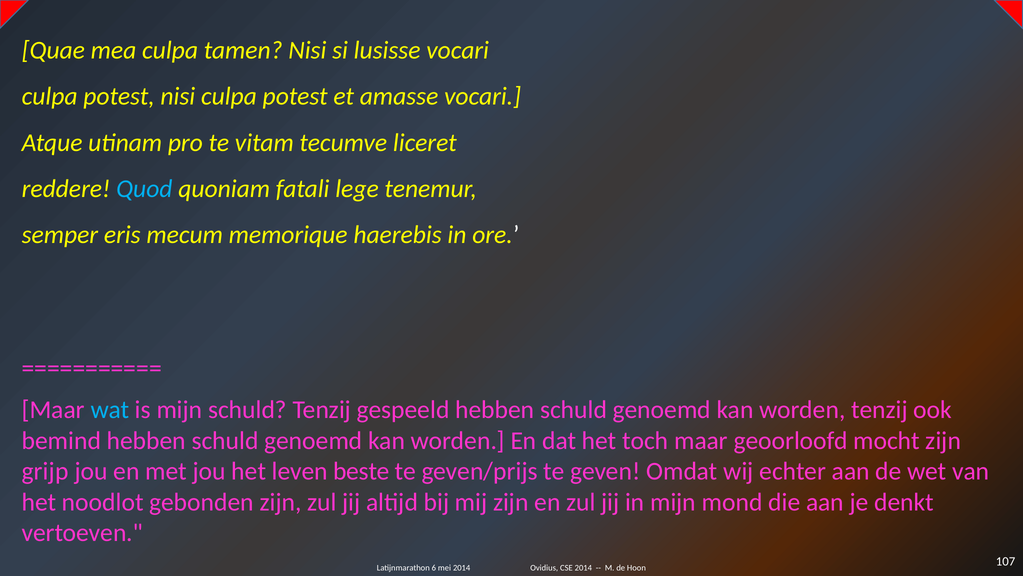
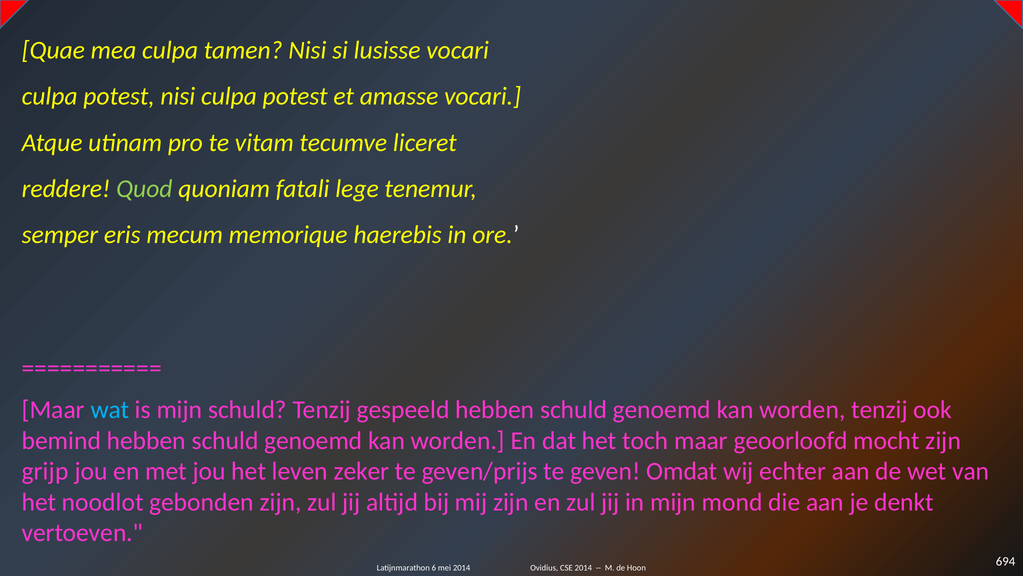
Quod colour: light blue -> light green
beste: beste -> zeker
107: 107 -> 694
